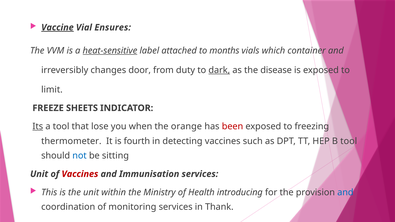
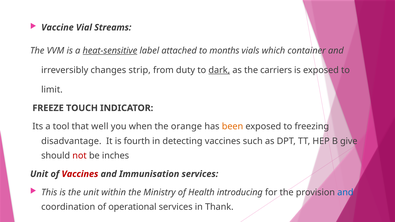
Vaccine underline: present -> none
Ensures: Ensures -> Streams
door: door -> strip
disease: disease -> carriers
SHEETS: SHEETS -> TOUCH
Its underline: present -> none
lose: lose -> well
been colour: red -> orange
thermometer: thermometer -> disadvantage
B tool: tool -> give
not colour: blue -> red
sitting: sitting -> inches
monitoring: monitoring -> operational
